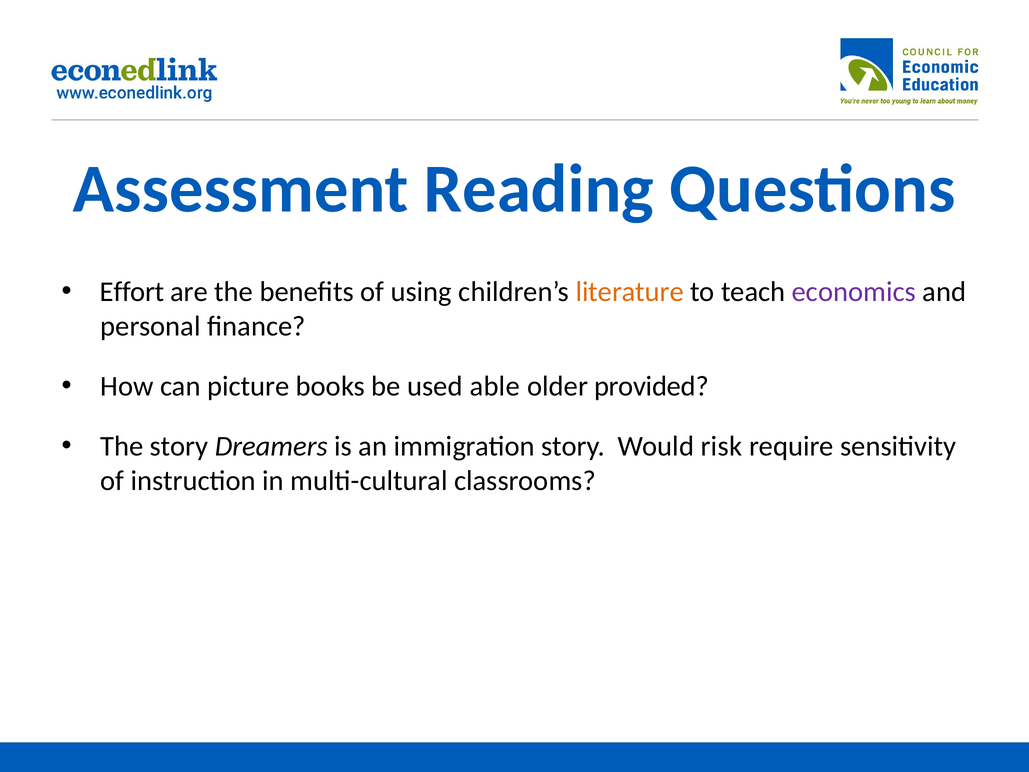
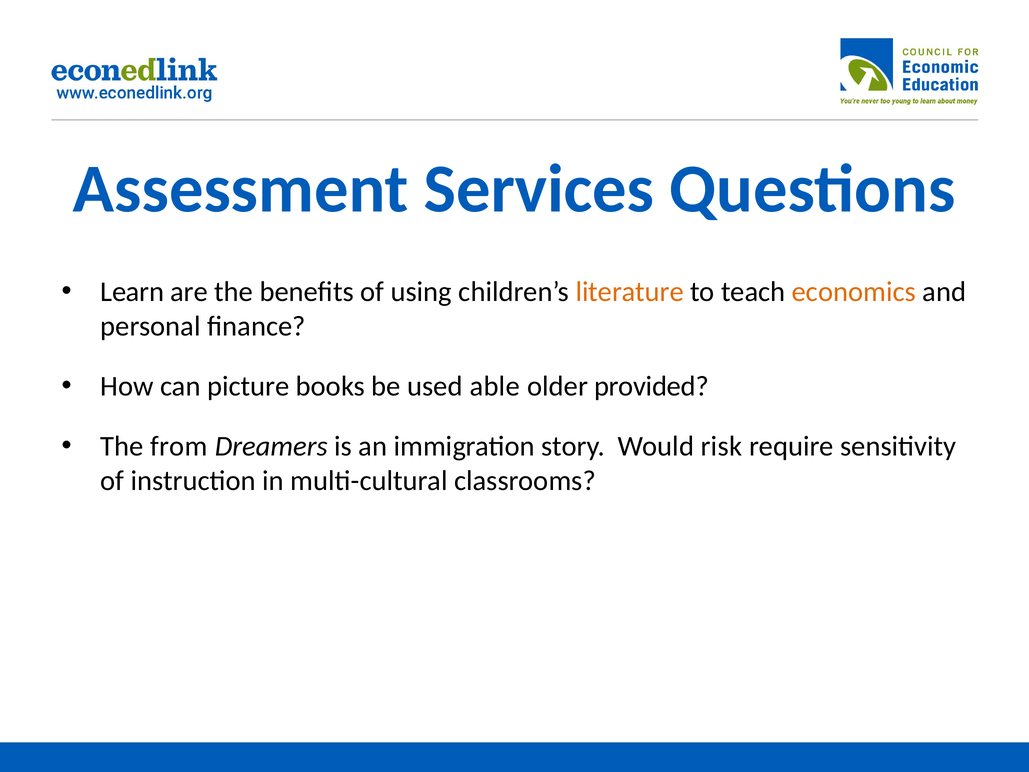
Reading: Reading -> Services
Effort: Effort -> Learn
economics colour: purple -> orange
The story: story -> from
